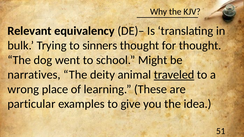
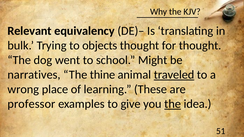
sinners: sinners -> objects
deity: deity -> thine
particular: particular -> professor
the at (173, 104) underline: none -> present
